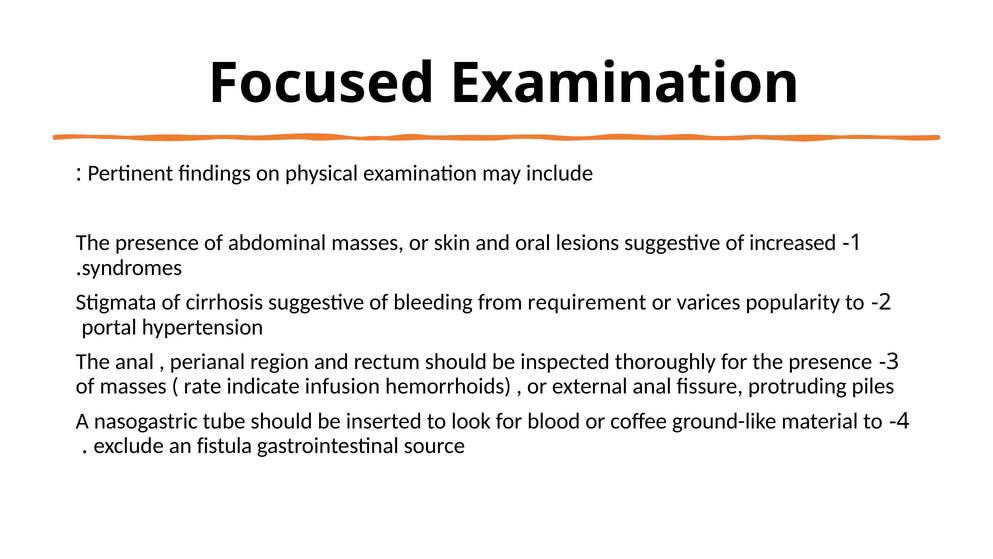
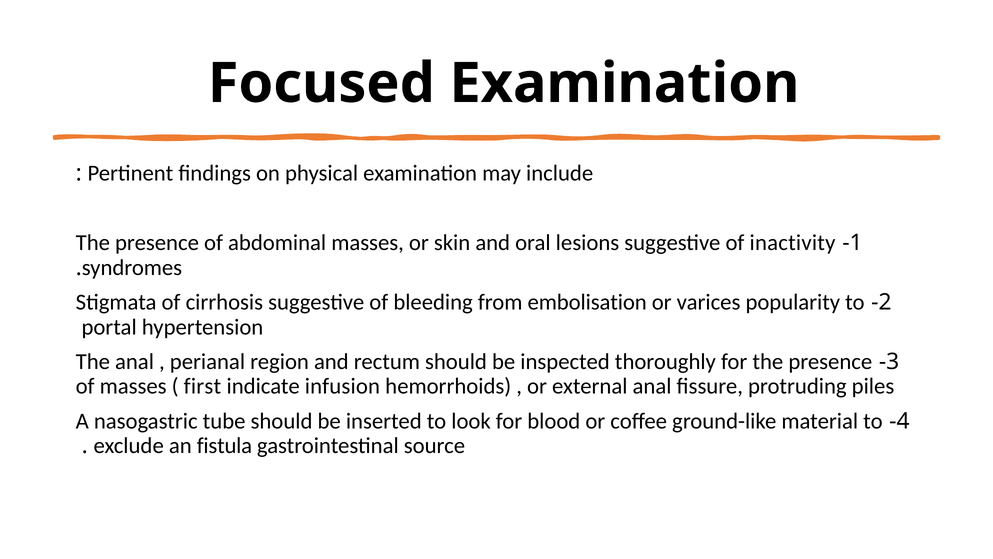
increased: increased -> inactivity
requirement: requirement -> embolisation
rate: rate -> first
